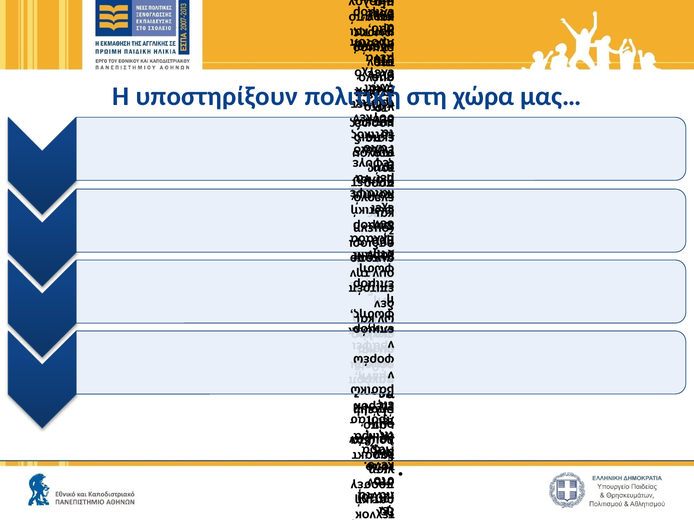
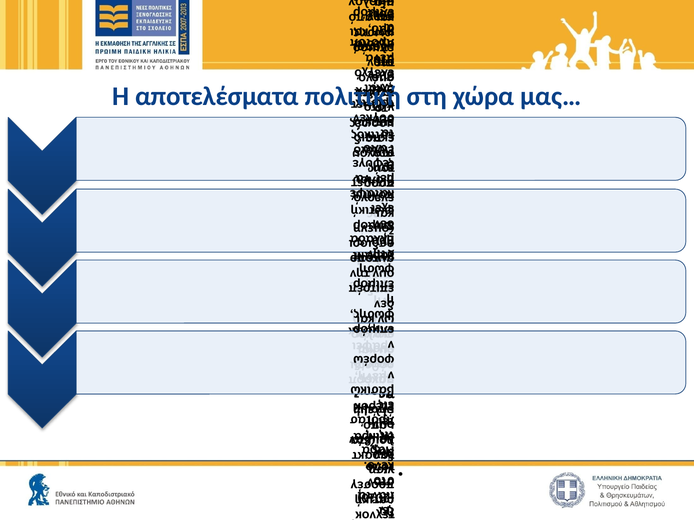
υποστηρίξουν: υποστηρίξουν -> αποτελέσματα
